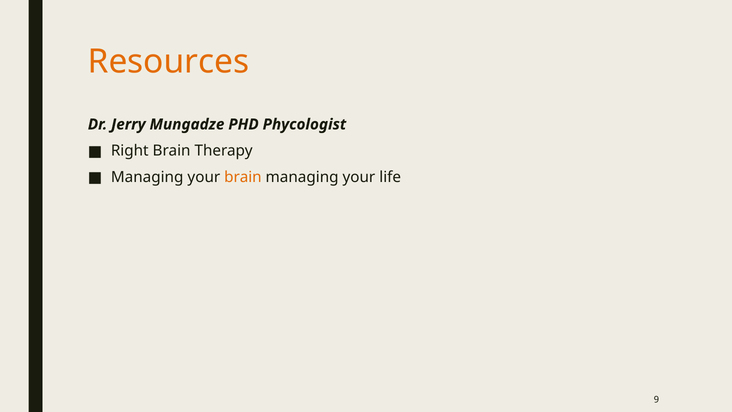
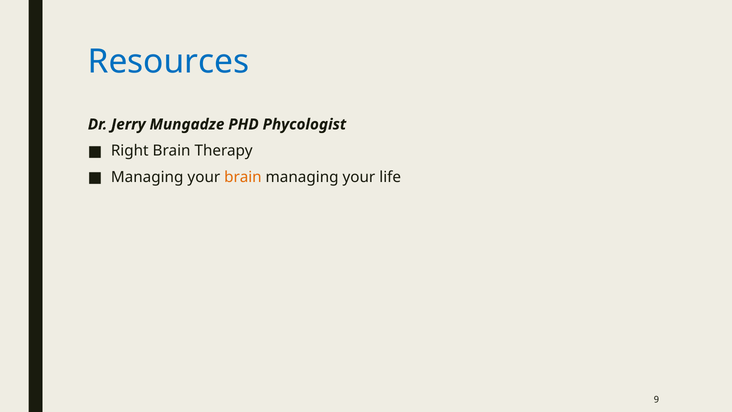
Resources colour: orange -> blue
